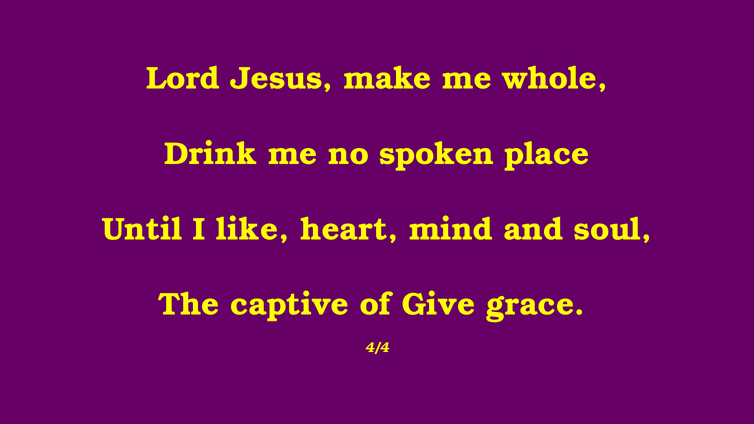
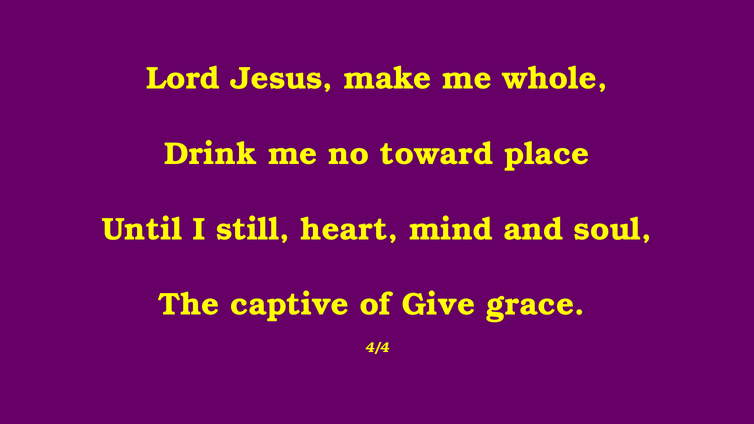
spoken: spoken -> toward
like: like -> still
